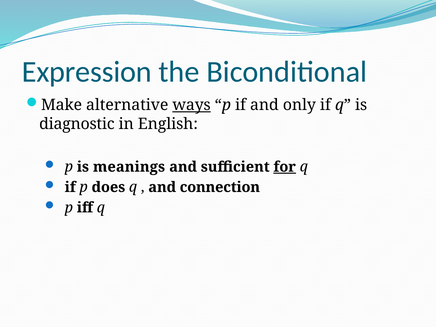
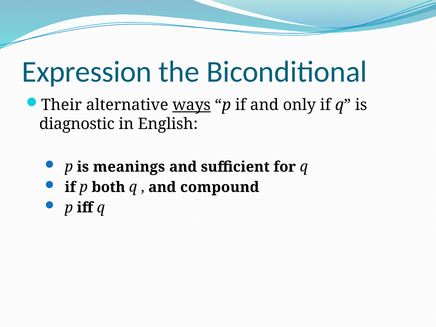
Make: Make -> Their
for underline: present -> none
does: does -> both
connection: connection -> compound
